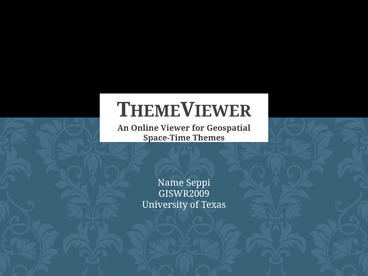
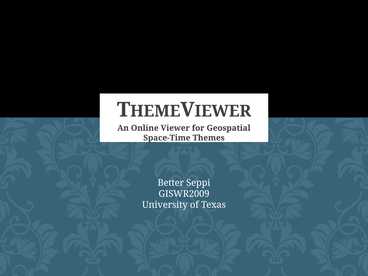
Name: Name -> Better
